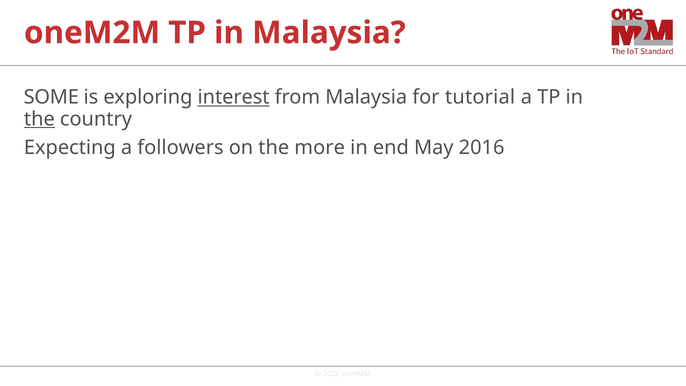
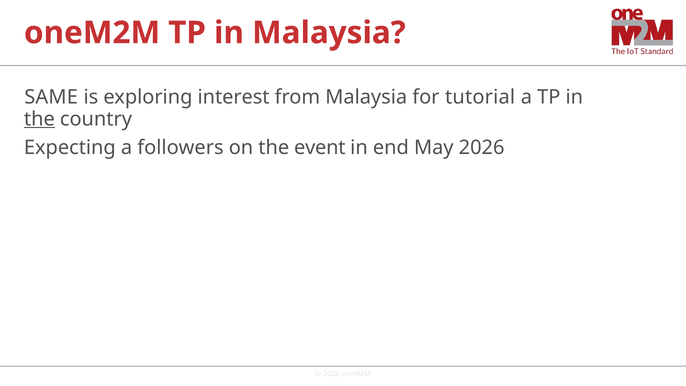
SOME: SOME -> SAME
interest underline: present -> none
more: more -> event
2016: 2016 -> 2026
